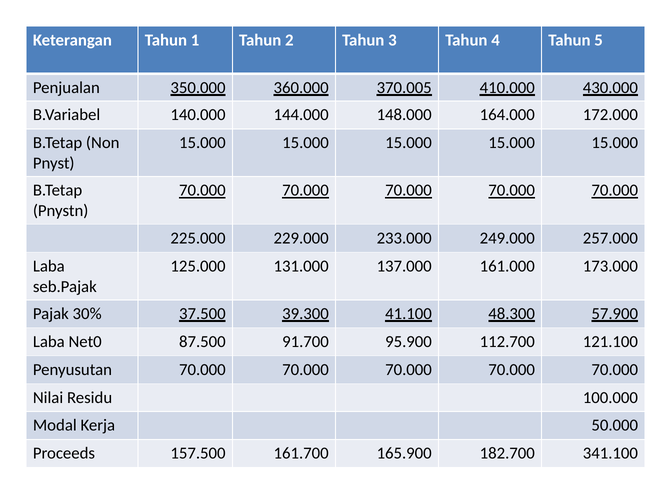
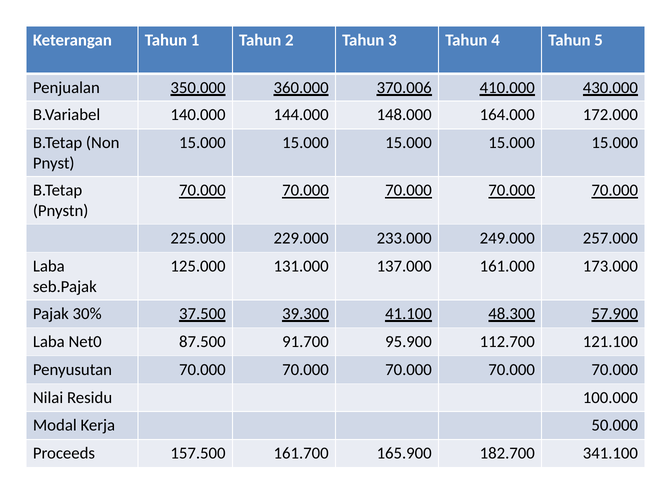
370.005: 370.005 -> 370.006
